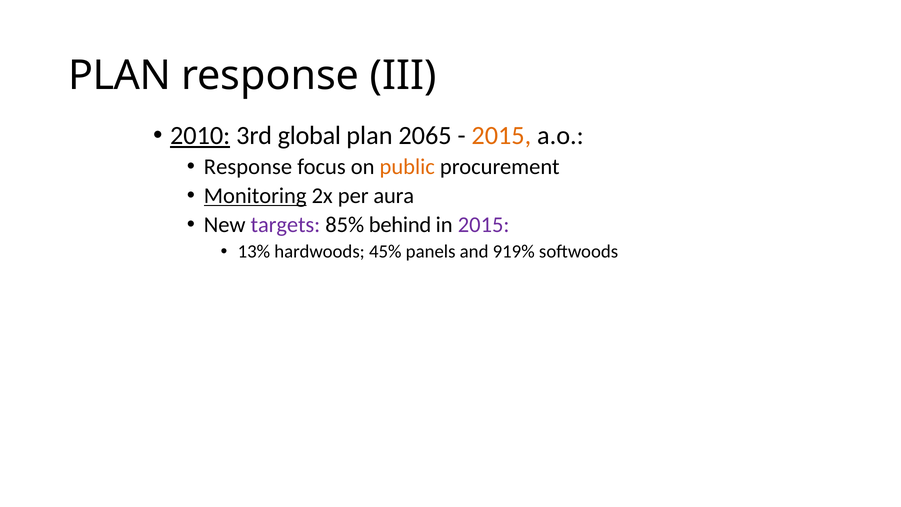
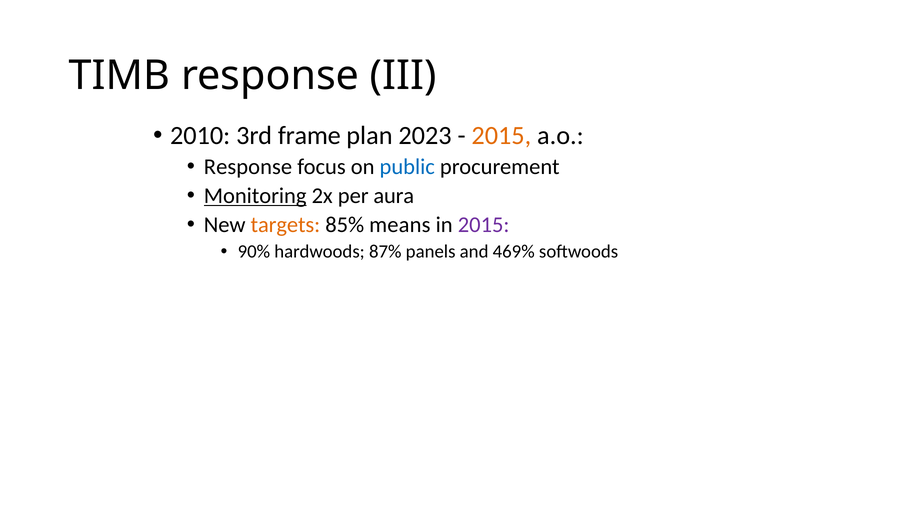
PLAN at (120, 76): PLAN -> TIMB
2010 underline: present -> none
global: global -> frame
2065: 2065 -> 2023
public colour: orange -> blue
targets colour: purple -> orange
behind: behind -> means
13%: 13% -> 90%
45%: 45% -> 87%
919%: 919% -> 469%
